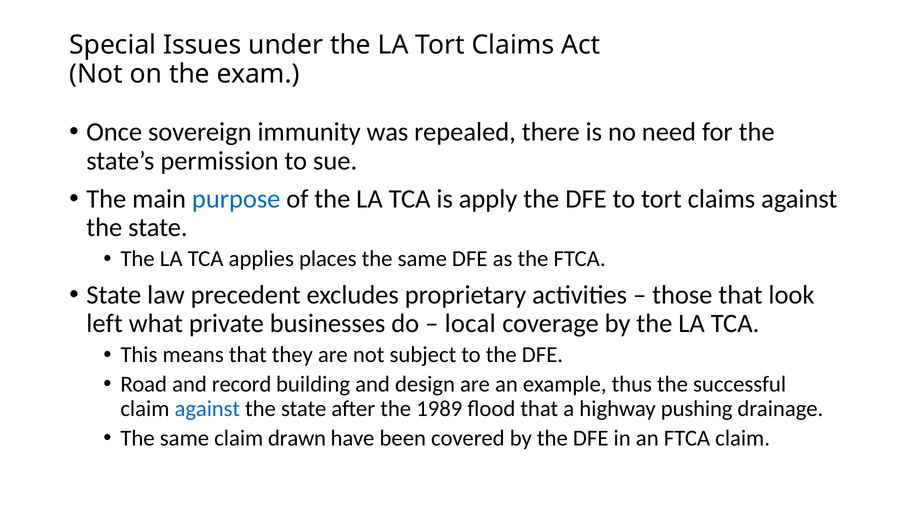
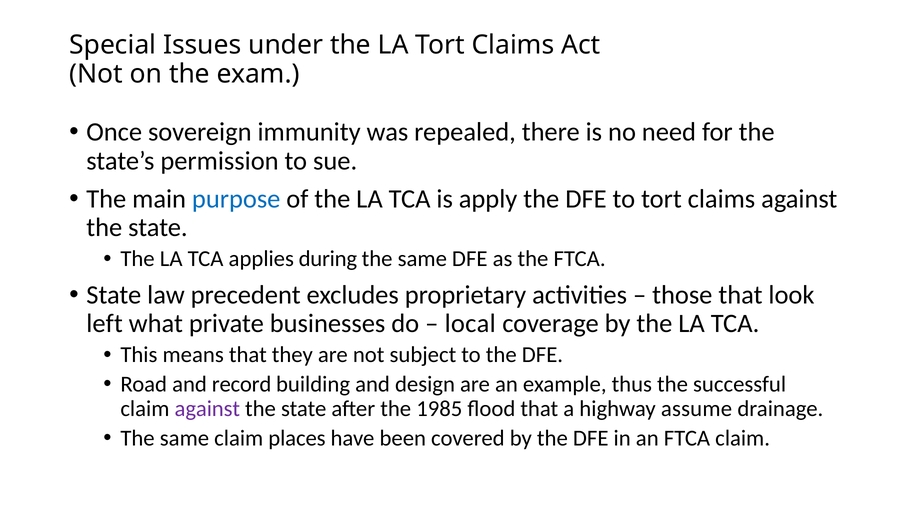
places: places -> during
against at (207, 408) colour: blue -> purple
1989: 1989 -> 1985
pushing: pushing -> assume
drawn: drawn -> places
